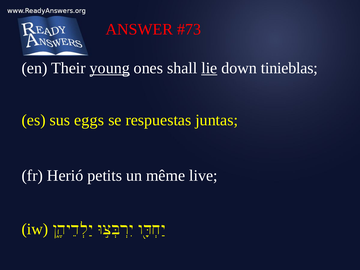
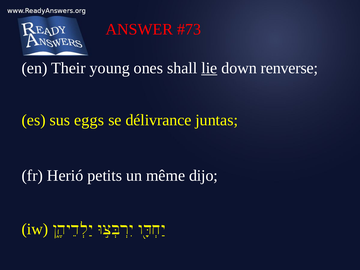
young underline: present -> none
tinieblas: tinieblas -> renverse
respuestas: respuestas -> délivrance
live: live -> dijo
